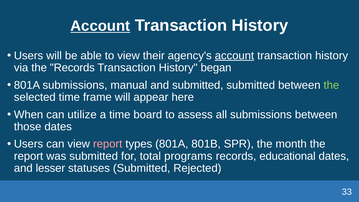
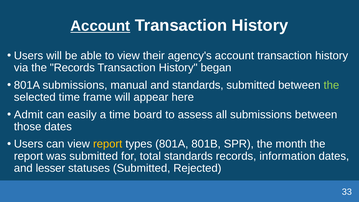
account at (234, 56) underline: present -> none
and submitted: submitted -> standards
When: When -> Admit
utilize: utilize -> easily
report at (108, 144) colour: pink -> yellow
total programs: programs -> standards
educational: educational -> information
